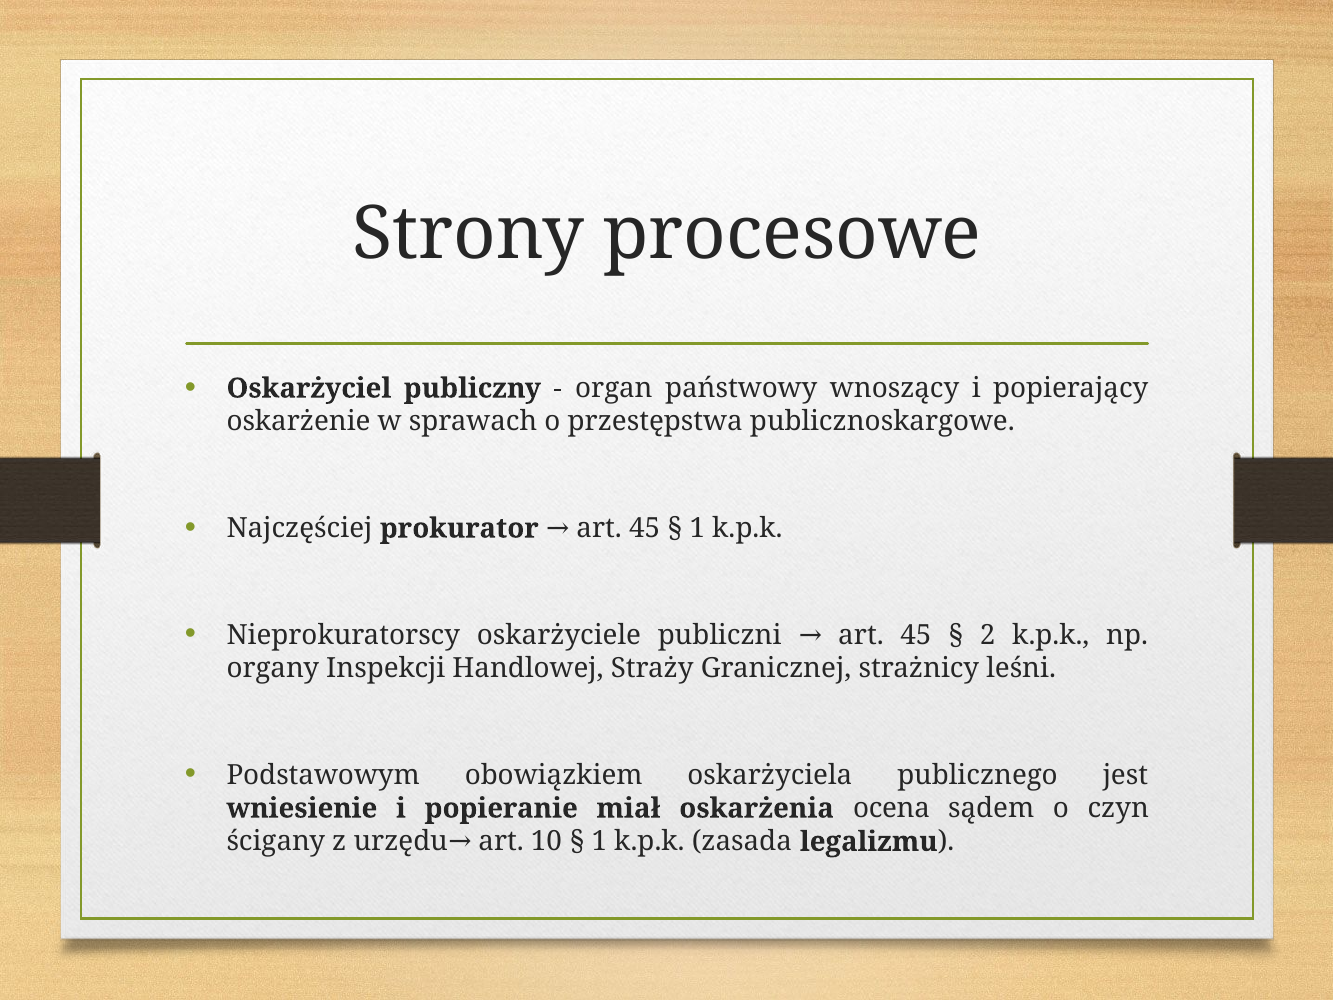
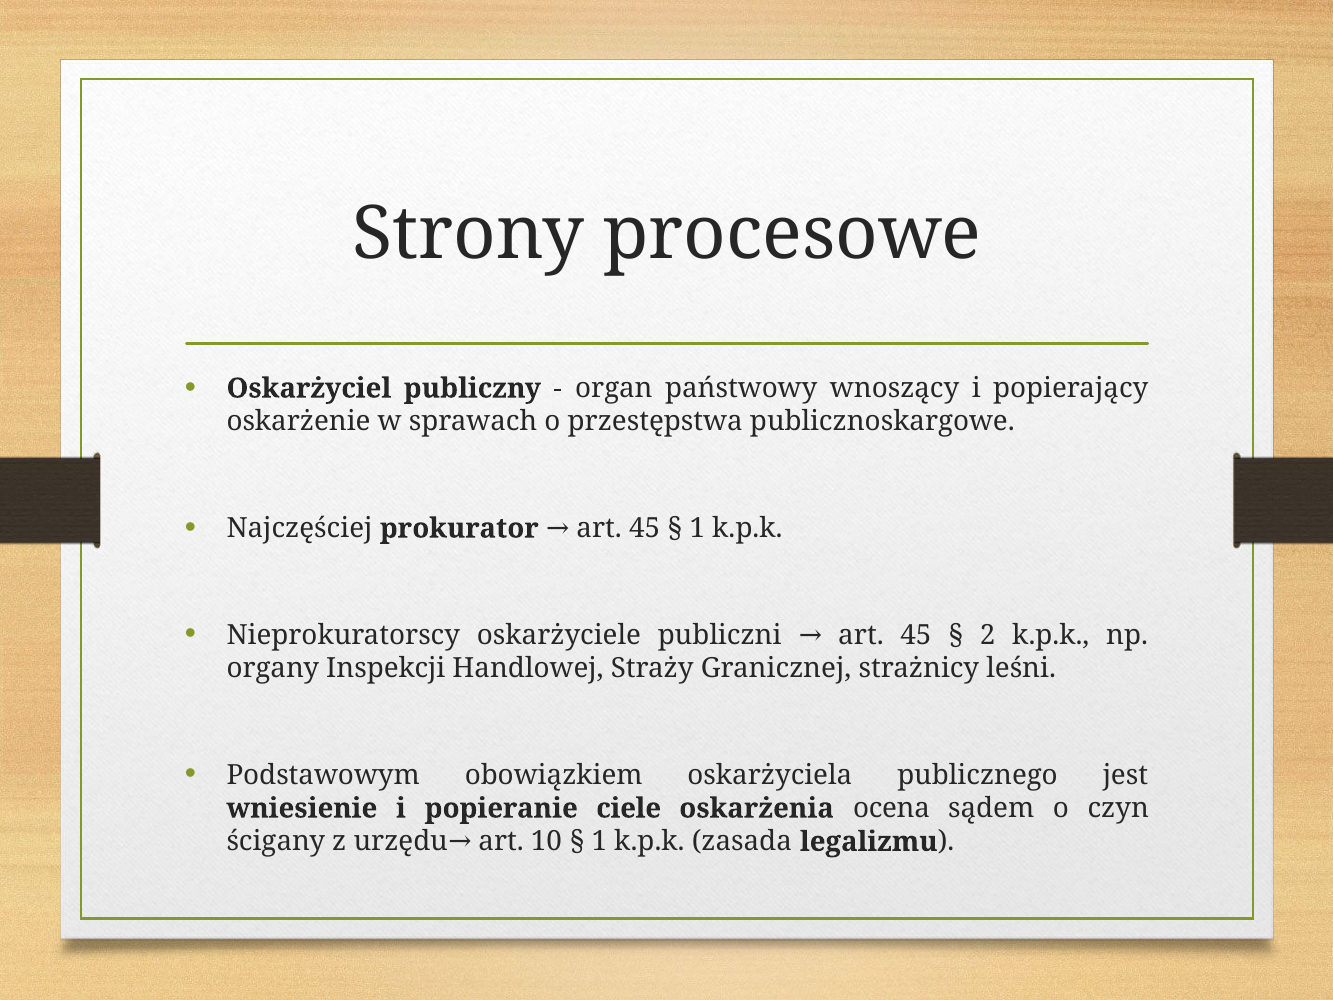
miał: miał -> ciele
